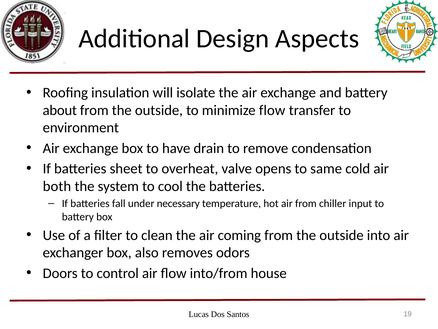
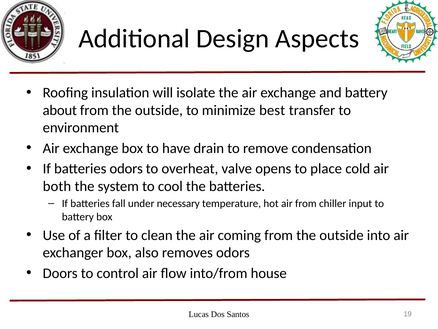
minimize flow: flow -> best
batteries sheet: sheet -> odors
same: same -> place
